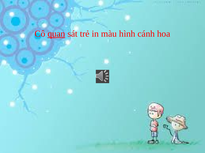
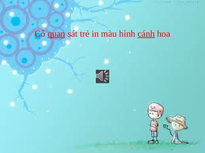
cánh underline: none -> present
